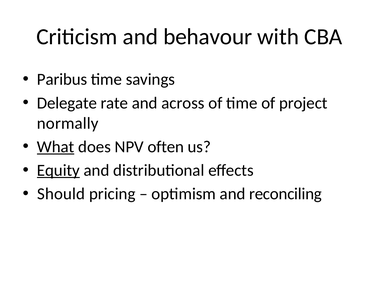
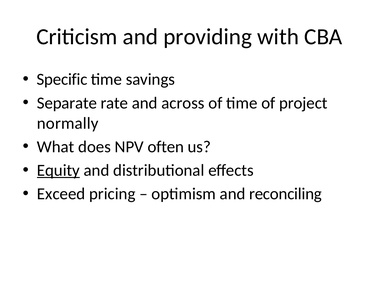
behavour: behavour -> providing
Paribus: Paribus -> Specific
Delegate: Delegate -> Separate
What underline: present -> none
Should: Should -> Exceed
